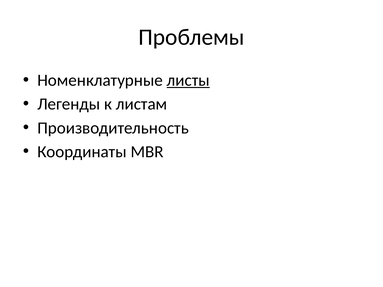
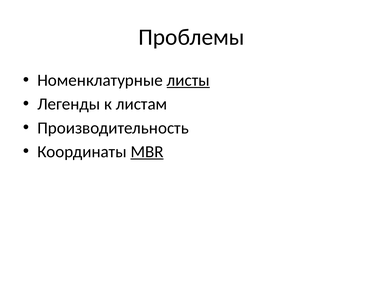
MBR underline: none -> present
